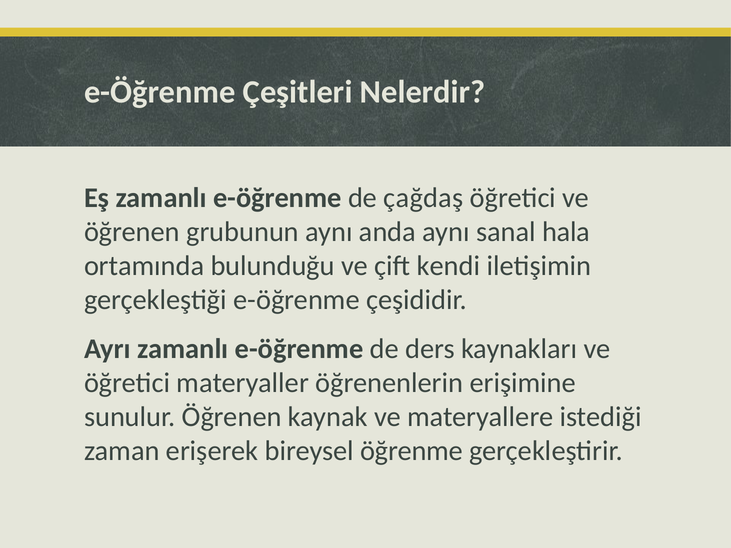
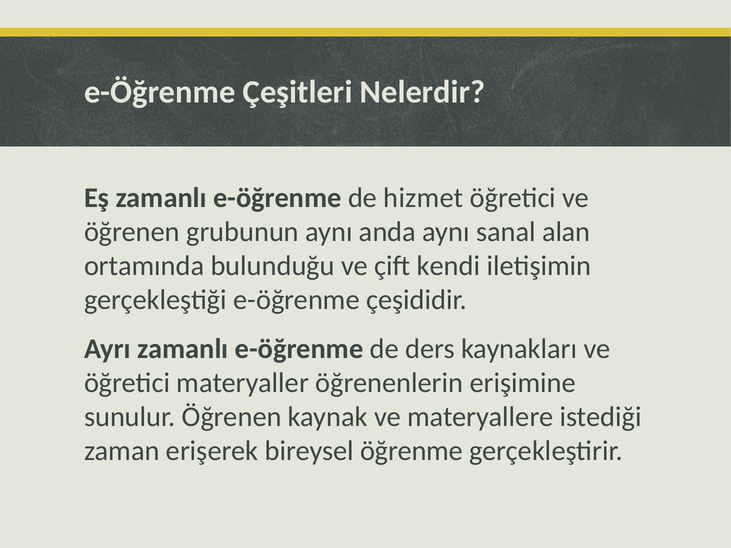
çağdaş: çağdaş -> hizmet
hala: hala -> alan
